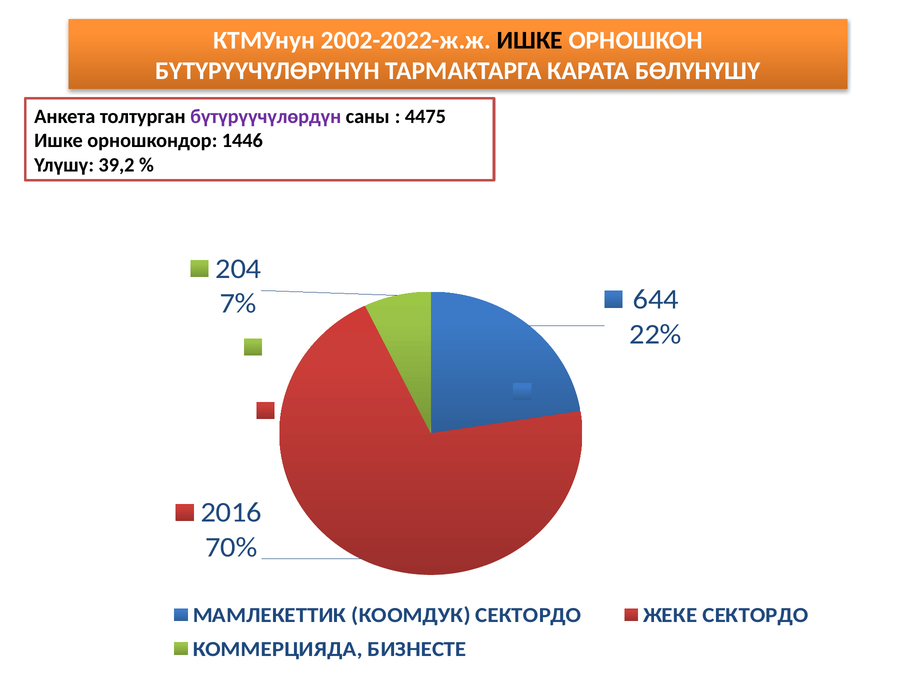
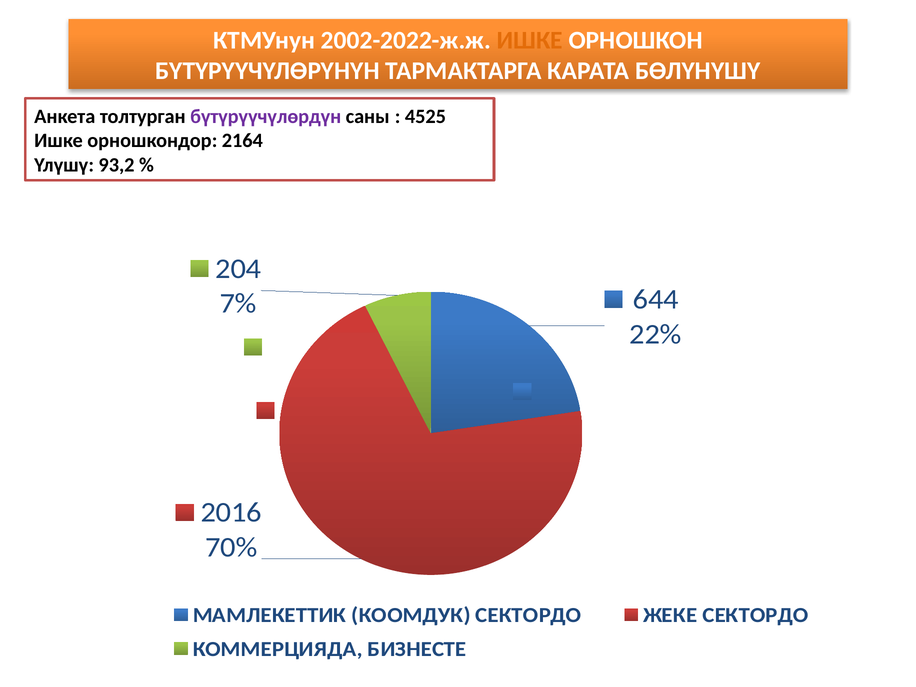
ИШКЕ at (530, 40) colour: black -> orange
4475: 4475 -> 4525
1446: 1446 -> 2164
39,2: 39,2 -> 93,2
